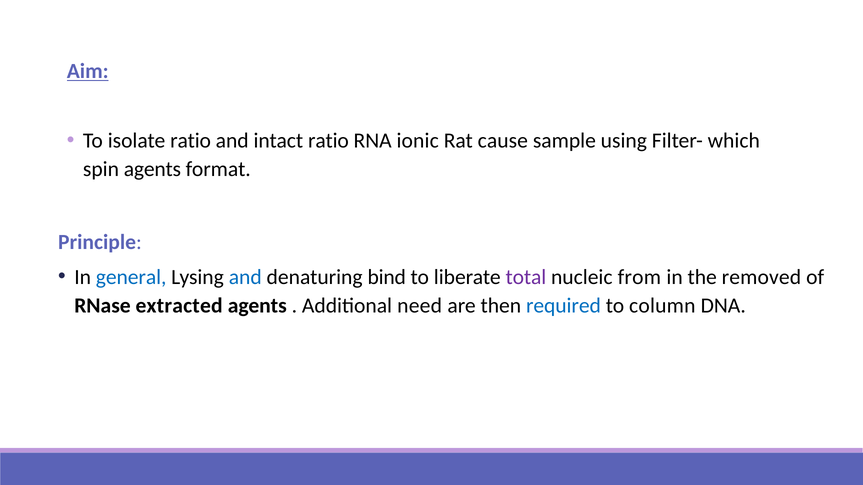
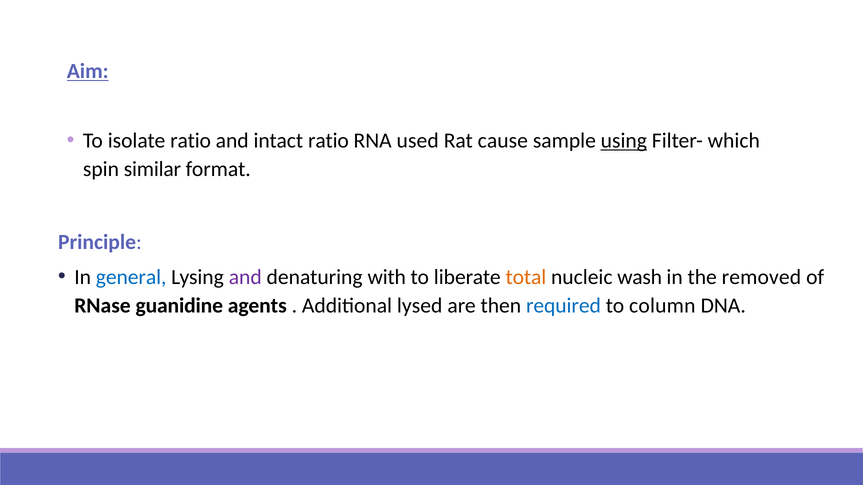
ionic: ionic -> used
using underline: none -> present
spin agents: agents -> similar
and at (245, 277) colour: blue -> purple
bind: bind -> with
total colour: purple -> orange
from: from -> wash
extracted: extracted -> guanidine
need: need -> lysed
